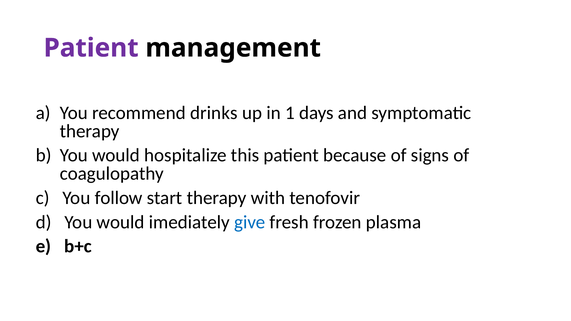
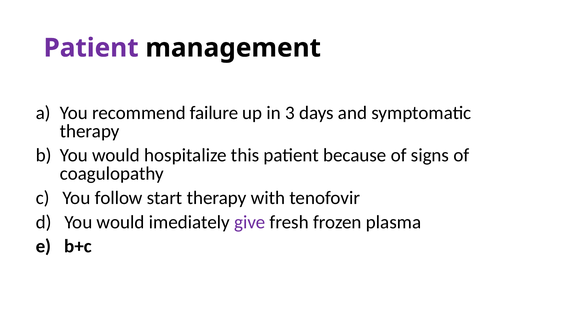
drinks: drinks -> failure
1: 1 -> 3
give colour: blue -> purple
